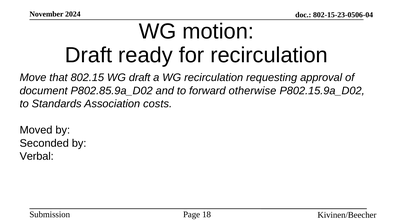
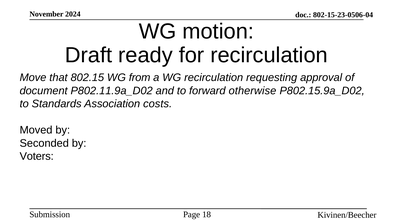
WG draft: draft -> from
P802.85.9a_D02: P802.85.9a_D02 -> P802.11.9a_D02
Verbal: Verbal -> Voters
